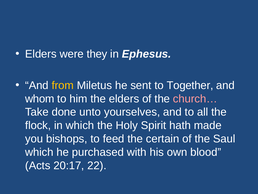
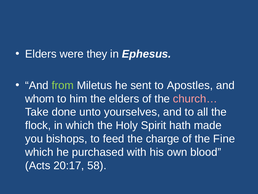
from colour: yellow -> light green
Together: Together -> Apostles
certain: certain -> charge
Saul: Saul -> Fine
22: 22 -> 58
